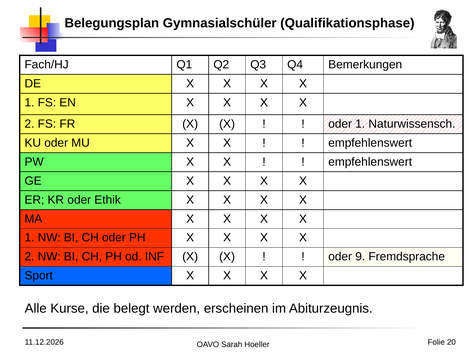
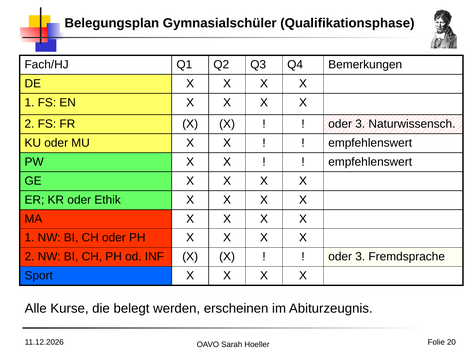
1 at (360, 124): 1 -> 3
9 at (360, 257): 9 -> 3
